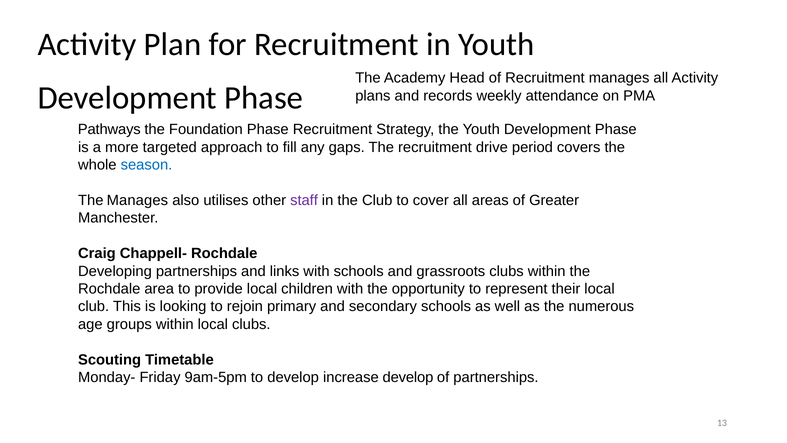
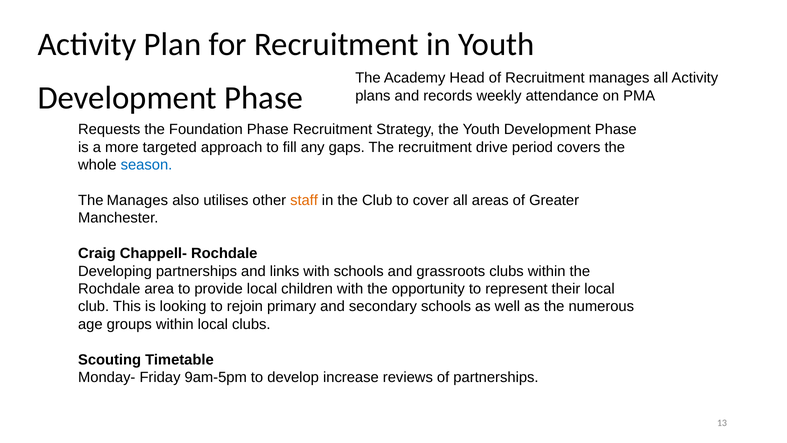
Pathways: Pathways -> Requests
staff colour: purple -> orange
increase develop: develop -> reviews
